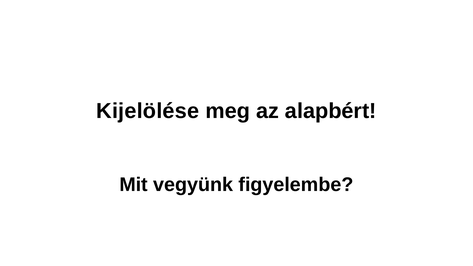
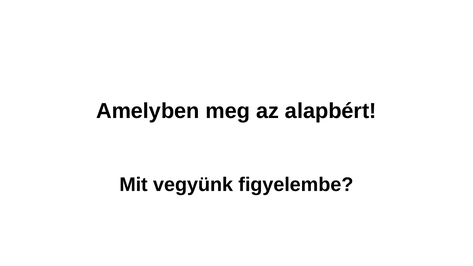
Kijelölése: Kijelölése -> Amelyben
